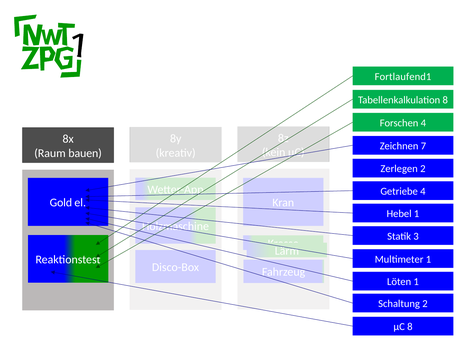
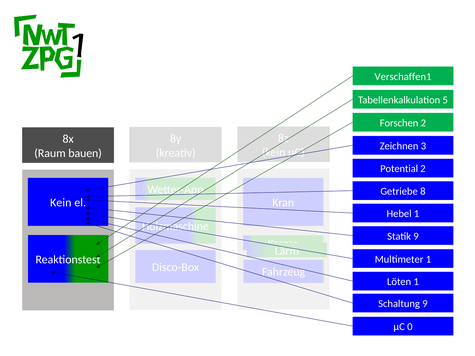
Fortlaufend1: Fortlaufend1 -> Verschaffen1
Tabellenkalkulation 8: 8 -> 5
Forschen 4: 4 -> 2
7: 7 -> 3
Zerlegen: Zerlegen -> Potential
Getriebe 4: 4 -> 8
Gold at (61, 203): Gold -> Kein
Statik 3: 3 -> 9
Schaltung 2: 2 -> 9
µC 8: 8 -> 0
